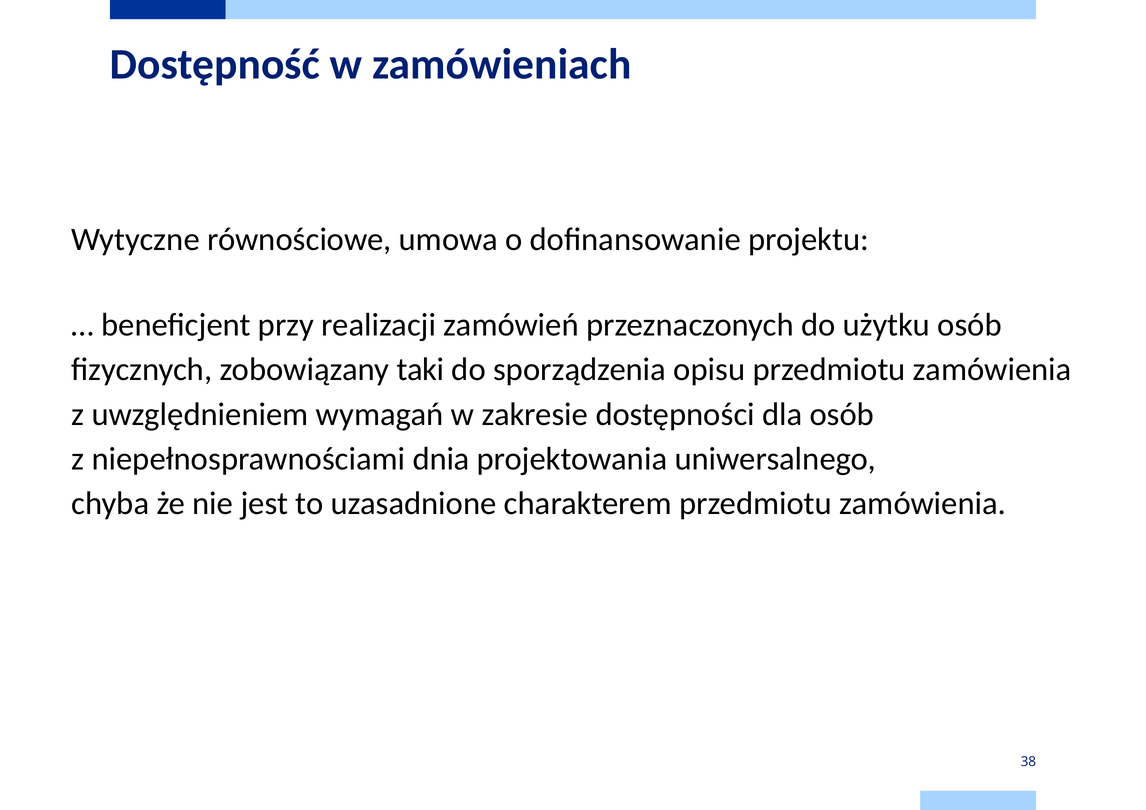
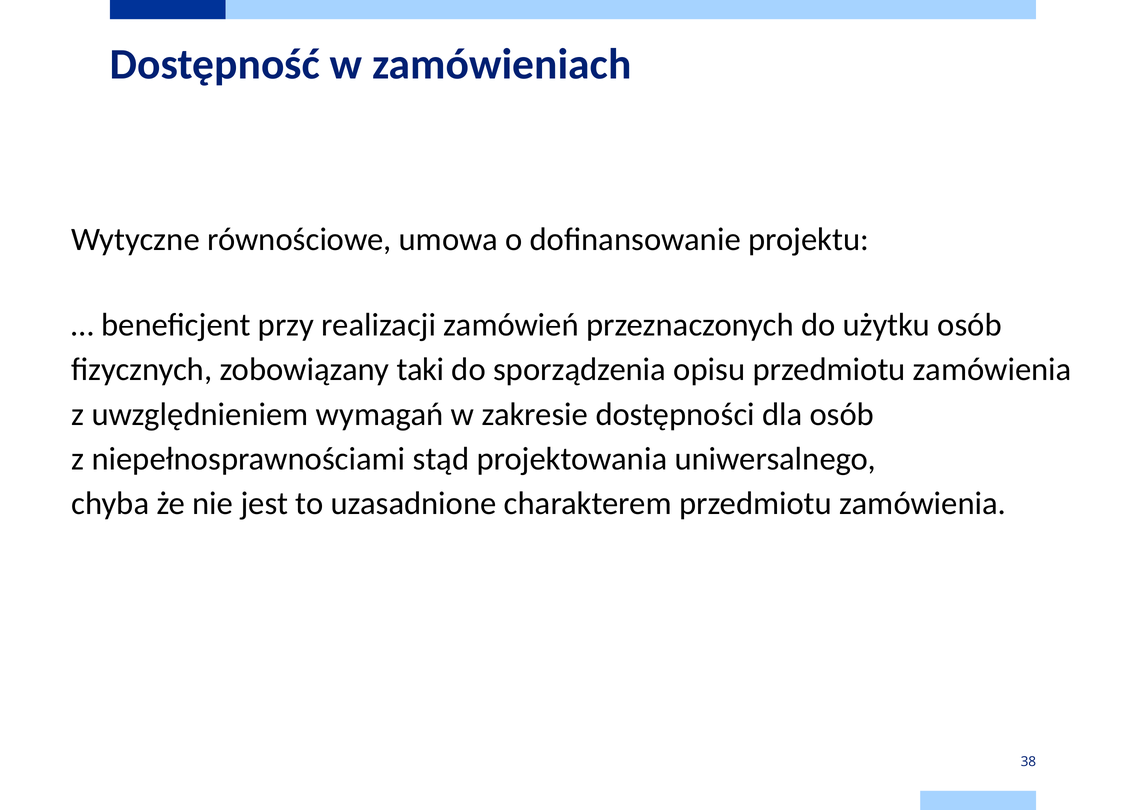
dnia: dnia -> stąd
